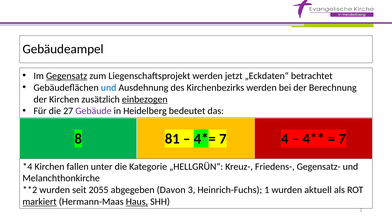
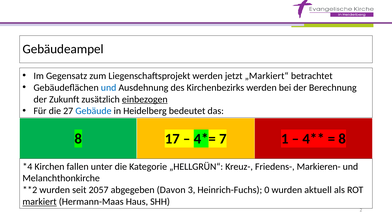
Gegensatz underline: present -> none
„Eckdaten“: „Eckdaten“ -> „Markiert“
der Kirchen: Kirchen -> Zukunft
Gebäude colour: purple -> blue
81: 81 -> 17
4: 4 -> 1
7 at (342, 139): 7 -> 8
Gegensatz-: Gegensatz- -> Markieren-
2055: 2055 -> 2057
1: 1 -> 0
Haus underline: present -> none
